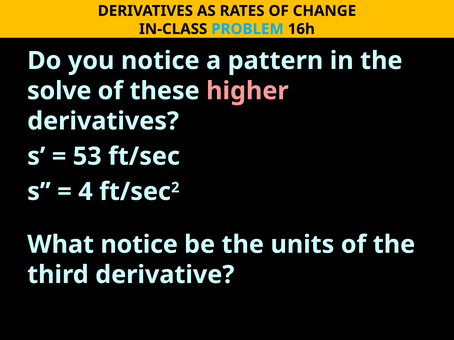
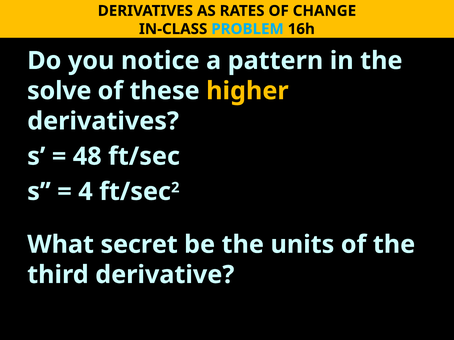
higher colour: pink -> yellow
53: 53 -> 48
What notice: notice -> secret
